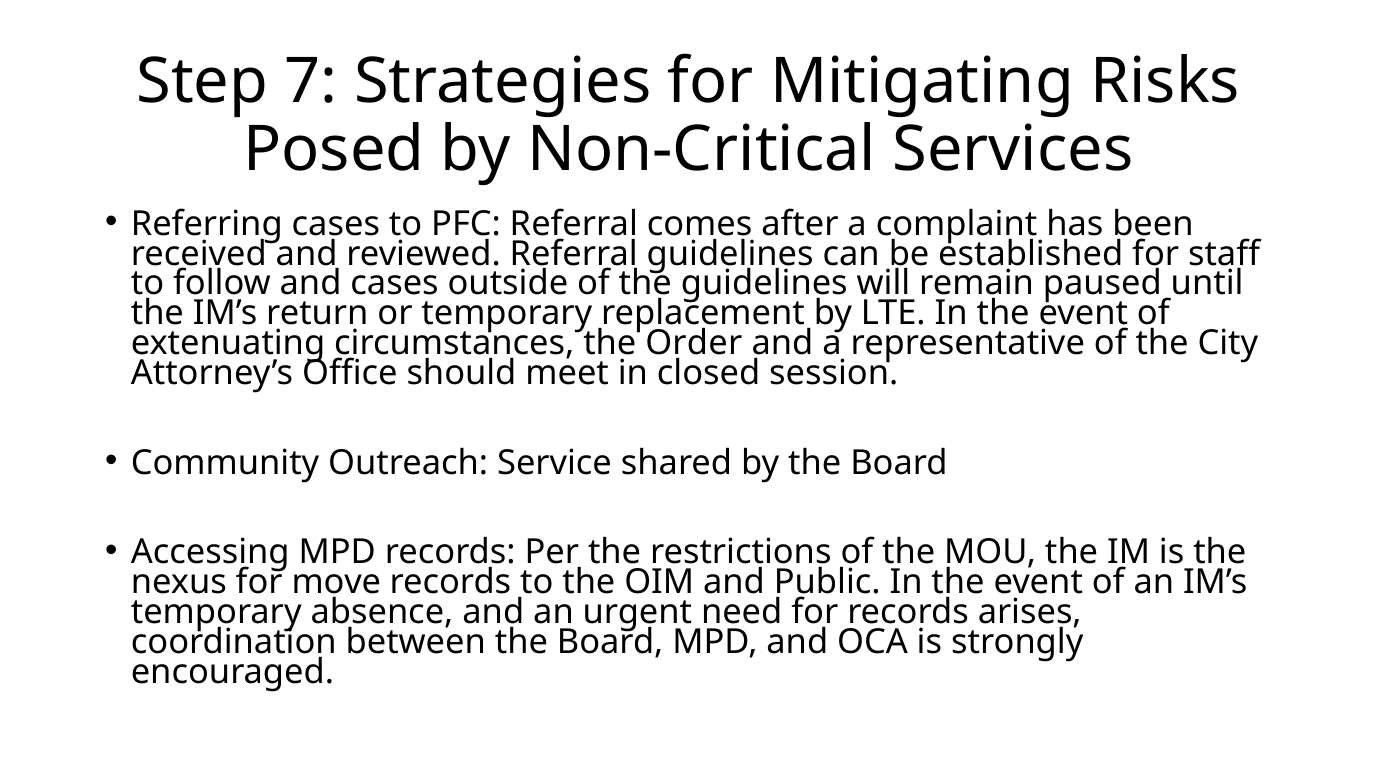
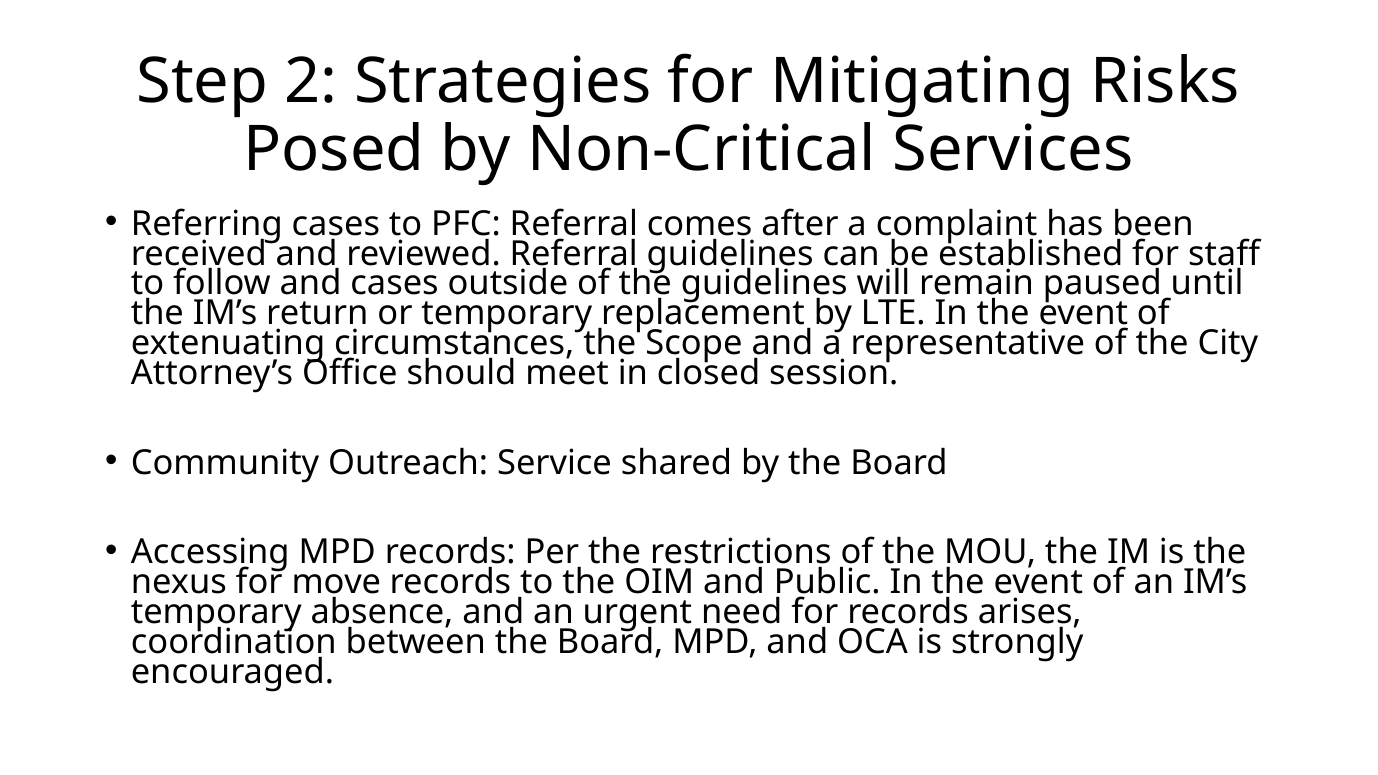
7: 7 -> 2
Order: Order -> Scope
